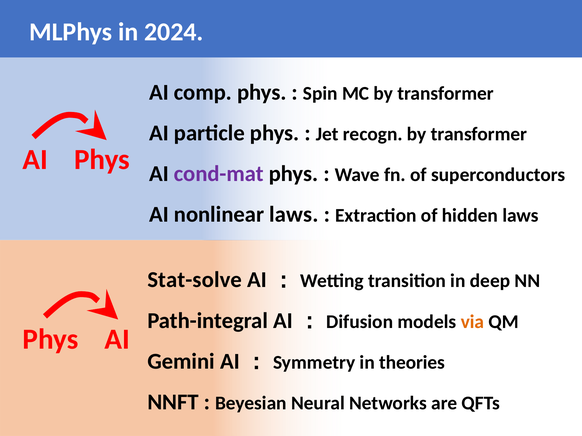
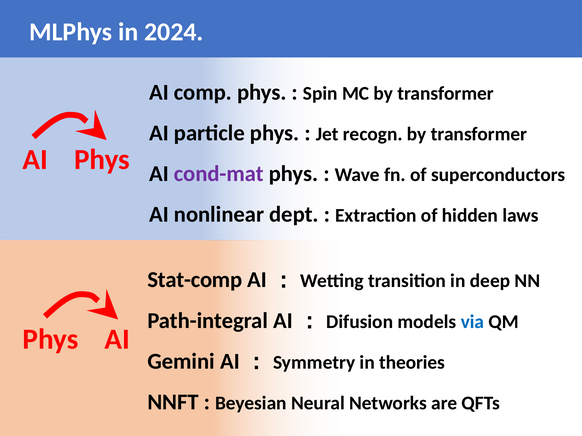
nonlinear laws: laws -> dept
Stat-solve: Stat-solve -> Stat-comp
via colour: orange -> blue
